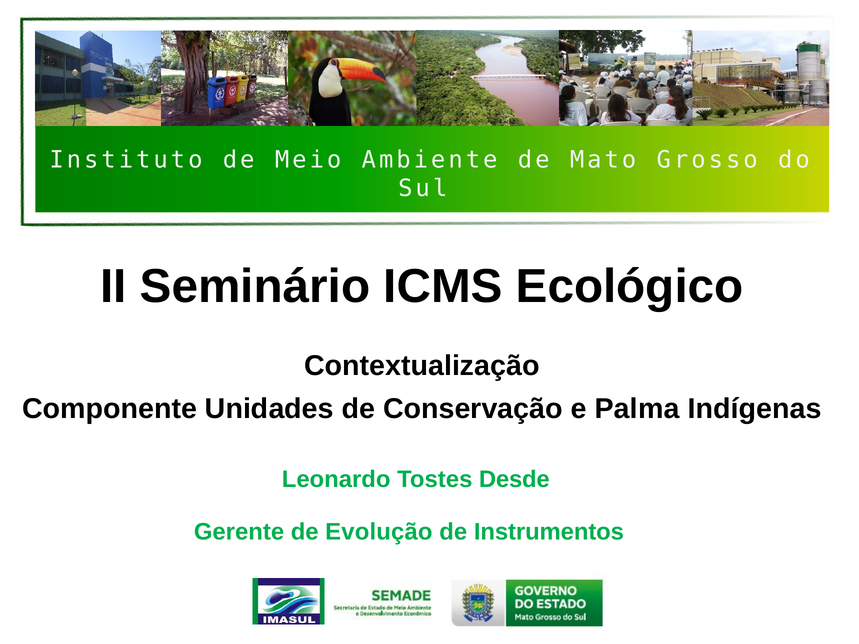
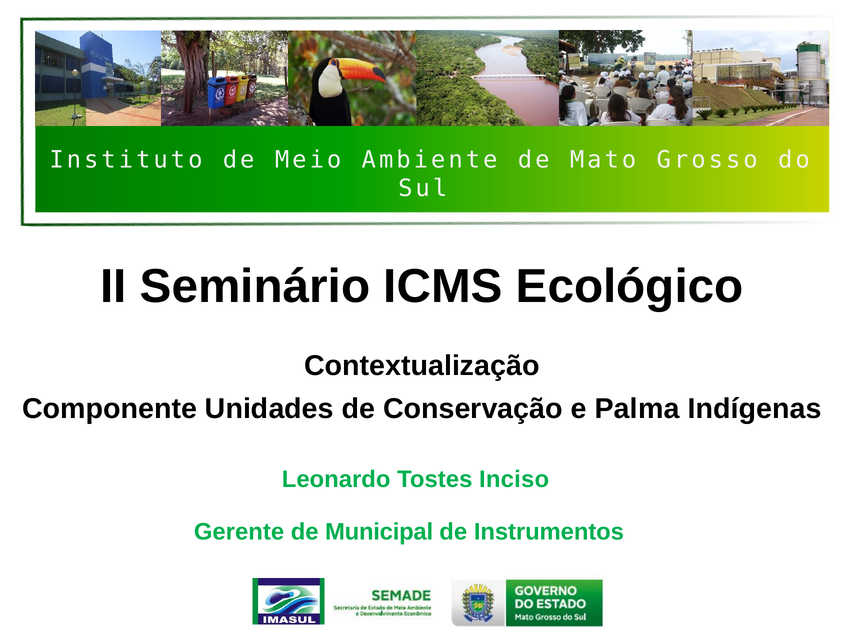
Desde: Desde -> Inciso
Evolução: Evolução -> Municipal
